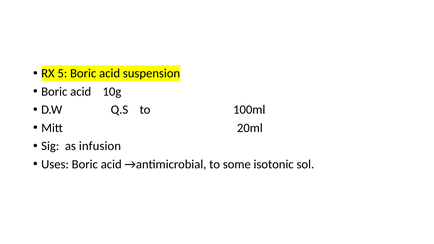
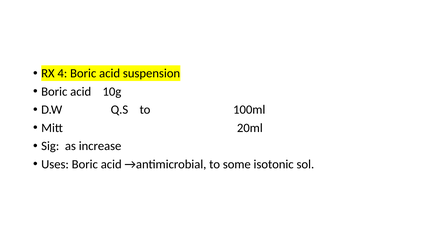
5: 5 -> 4
infusion: infusion -> increase
